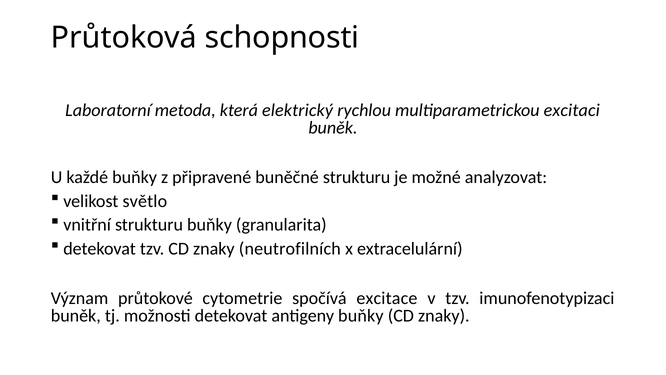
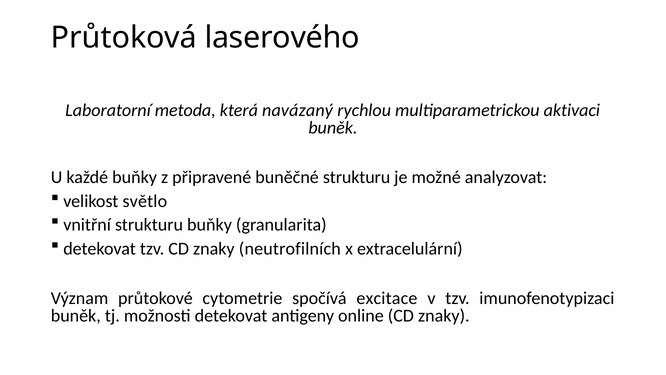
schopnosti: schopnosti -> laserového
elektrický: elektrický -> navázaný
excitaci: excitaci -> aktivaci
antigeny buňky: buňky -> online
